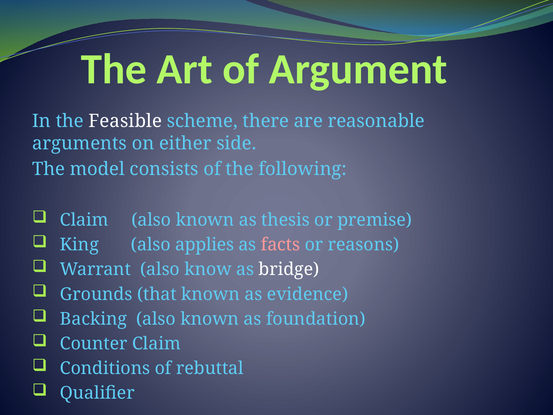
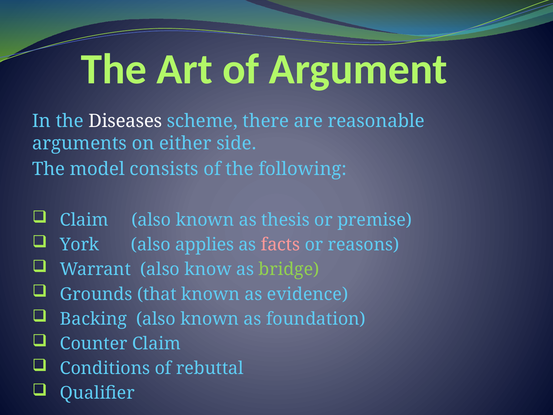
Feasible: Feasible -> Diseases
King: King -> York
bridge colour: white -> light green
